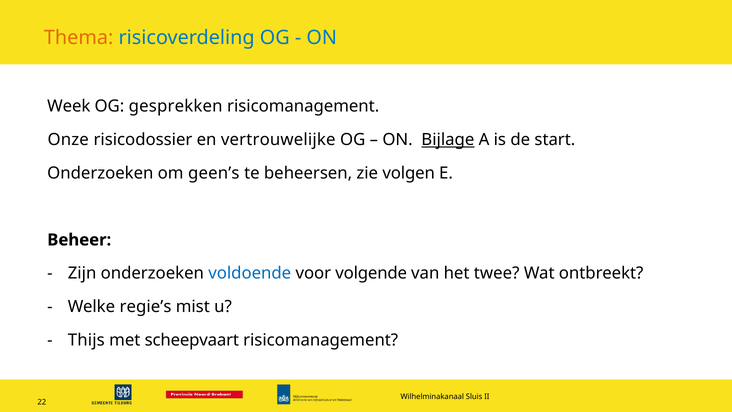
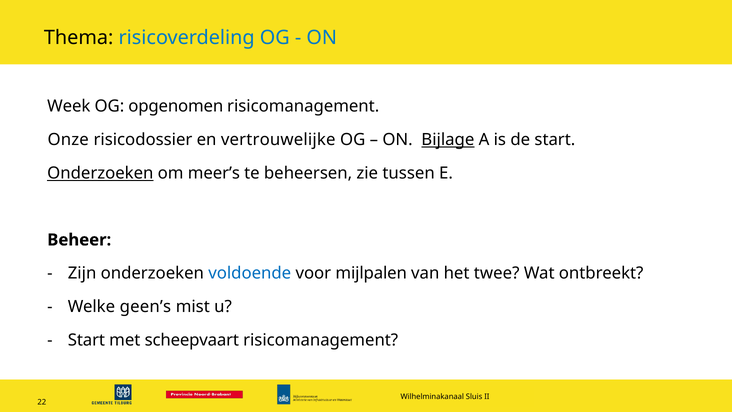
Thema colour: orange -> black
gesprekken: gesprekken -> opgenomen
Onderzoeken at (100, 173) underline: none -> present
geen’s: geen’s -> meer’s
volgen: volgen -> tussen
volgende: volgende -> mijlpalen
regie’s: regie’s -> geen’s
Thijs at (86, 340): Thijs -> Start
